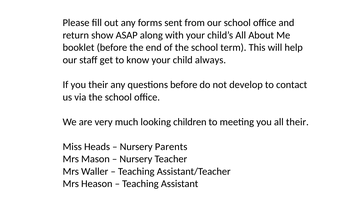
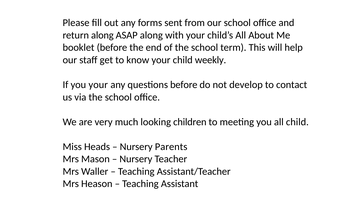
return show: show -> along
always: always -> weekly
you their: their -> your
all their: their -> child
